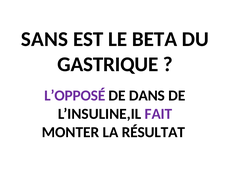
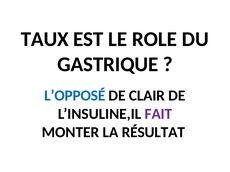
SANS: SANS -> TAUX
BETA: BETA -> ROLE
L’OPPOSÉ colour: purple -> blue
DANS: DANS -> CLAIR
